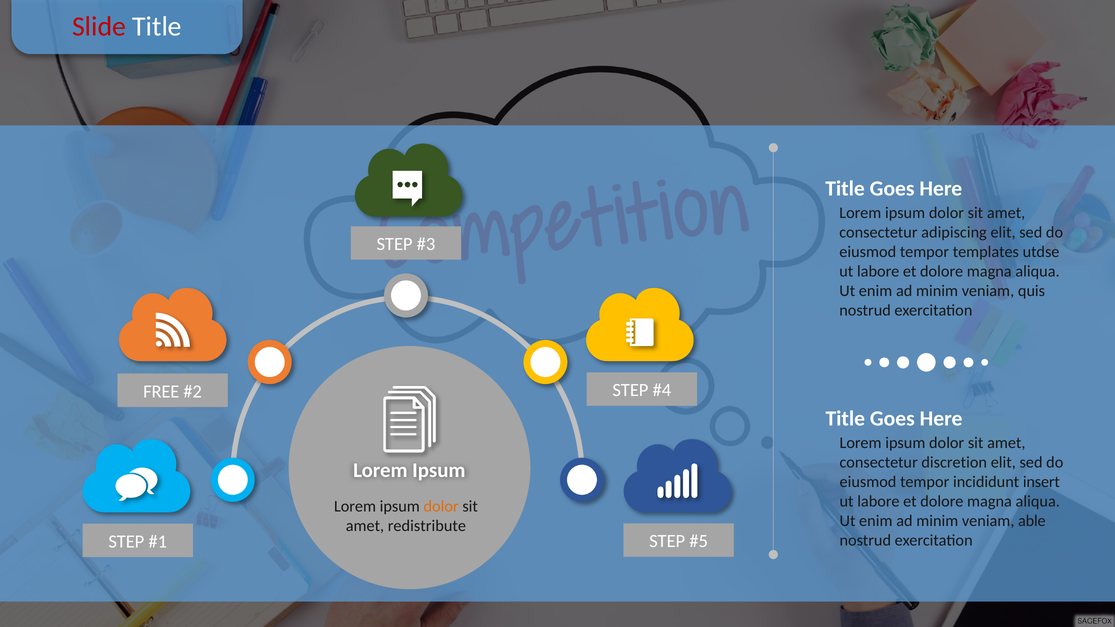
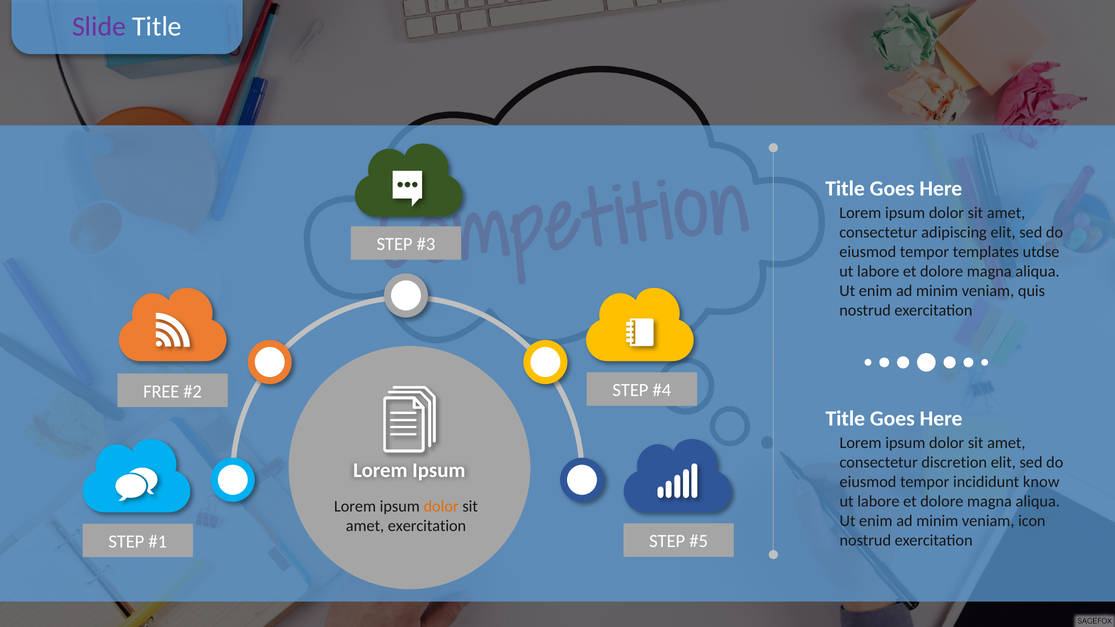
Slide colour: red -> purple
insert: insert -> know
able: able -> icon
amet redistribute: redistribute -> exercitation
